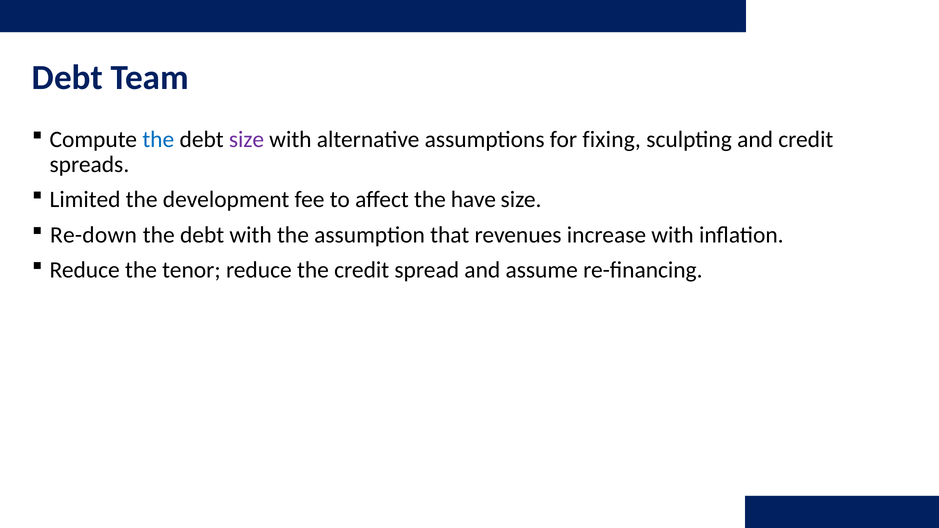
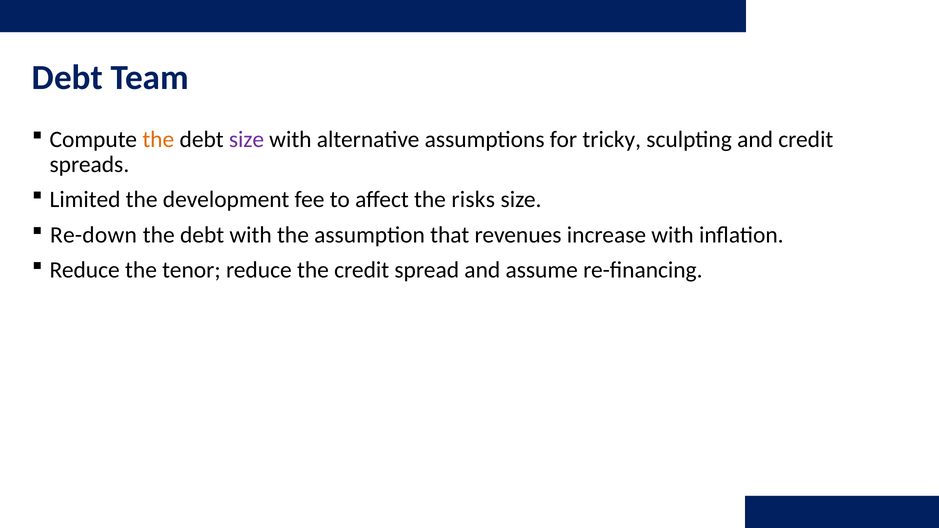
the at (158, 139) colour: blue -> orange
fixing: fixing -> tricky
have: have -> risks
